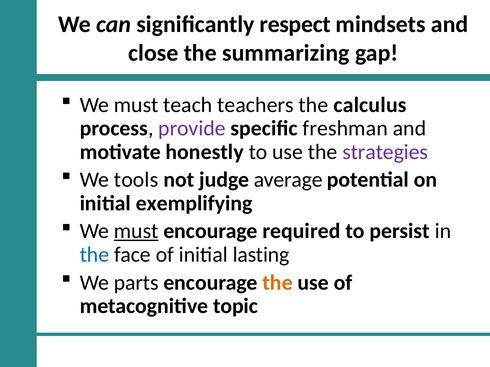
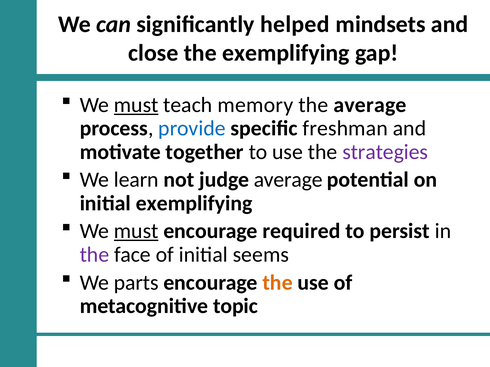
respect: respect -> helped
the summarizing: summarizing -> exemplifying
must at (136, 105) underline: none -> present
teachers: teachers -> memory
the calculus: calculus -> average
provide colour: purple -> blue
honestly: honestly -> together
tools: tools -> learn
the at (94, 255) colour: blue -> purple
lasting: lasting -> seems
